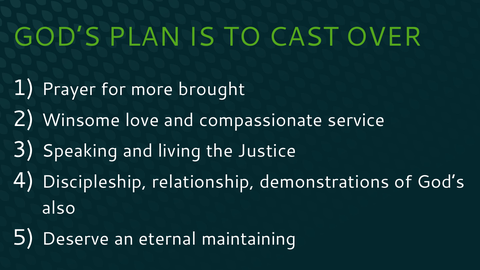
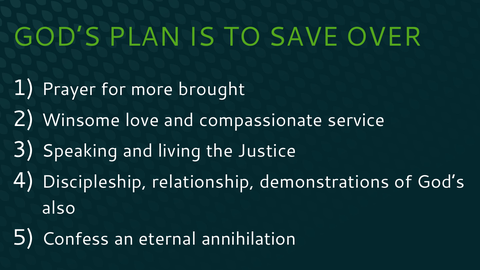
CAST: CAST -> SAVE
Deserve: Deserve -> Confess
maintaining: maintaining -> annihilation
